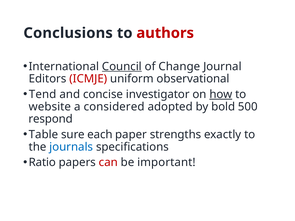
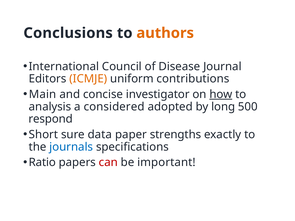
authors colour: red -> orange
Council underline: present -> none
Change: Change -> Disease
ICMJE colour: red -> orange
observational: observational -> contributions
Tend: Tend -> Main
website: website -> analysis
bold: bold -> long
Table: Table -> Short
each: each -> data
